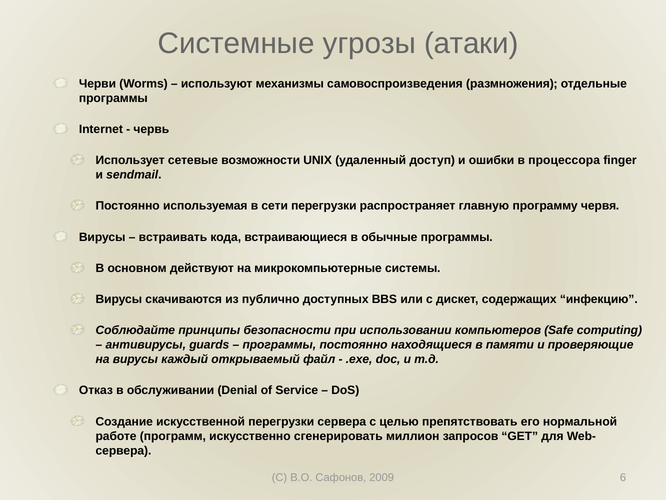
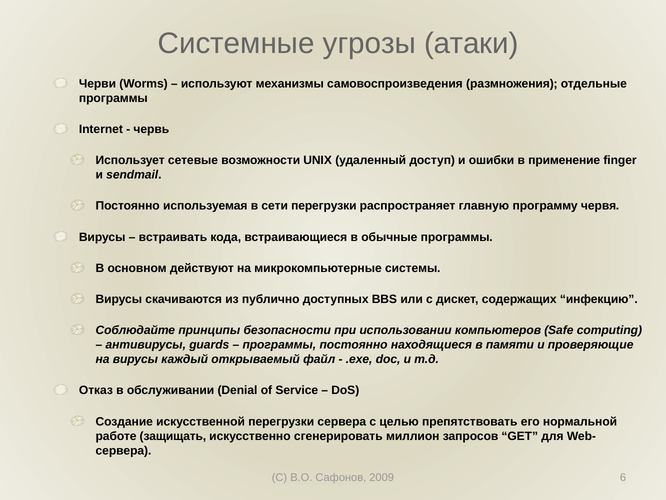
процессора: процессора -> применение
программ: программ -> защищать
